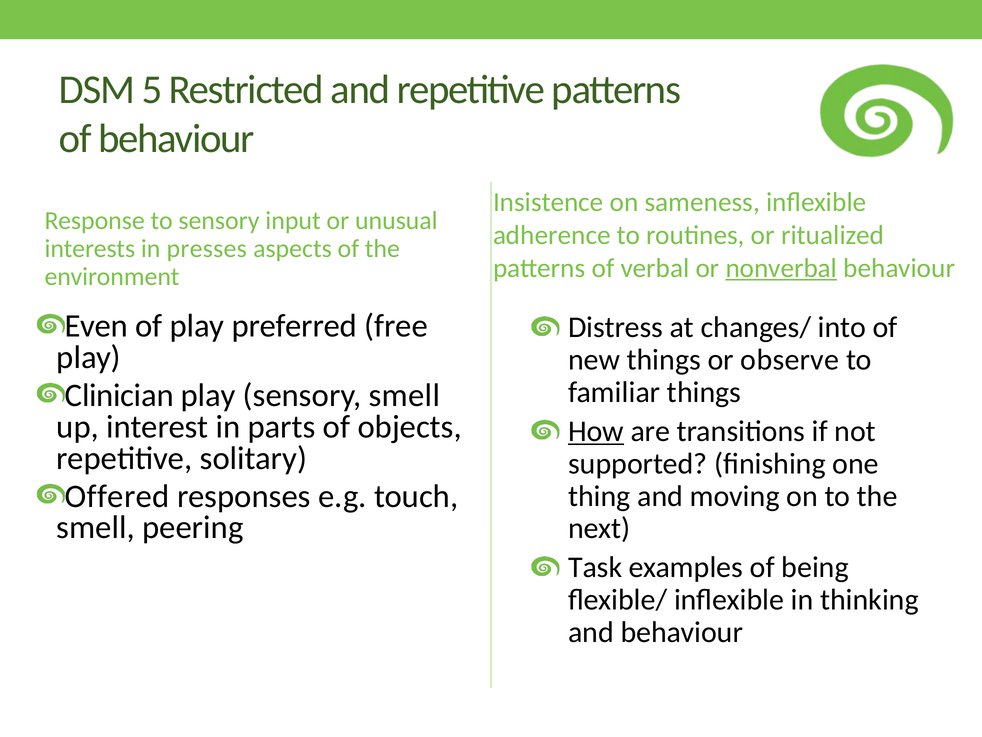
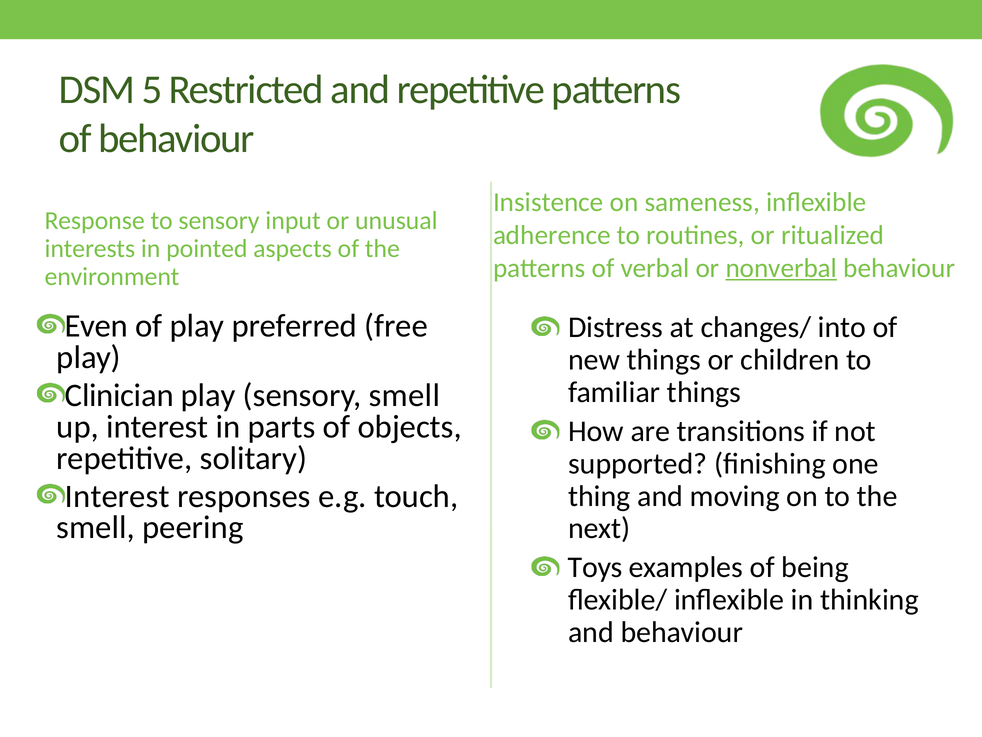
presses: presses -> pointed
observe: observe -> children
How underline: present -> none
Offered at (117, 496): Offered -> Interest
Task: Task -> Toys
